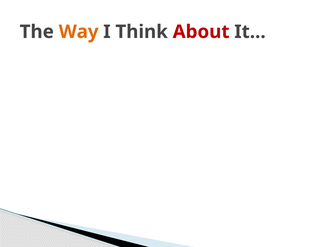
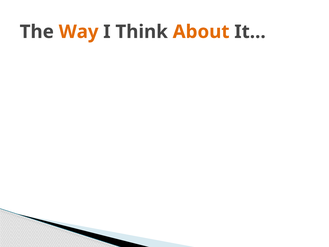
About colour: red -> orange
